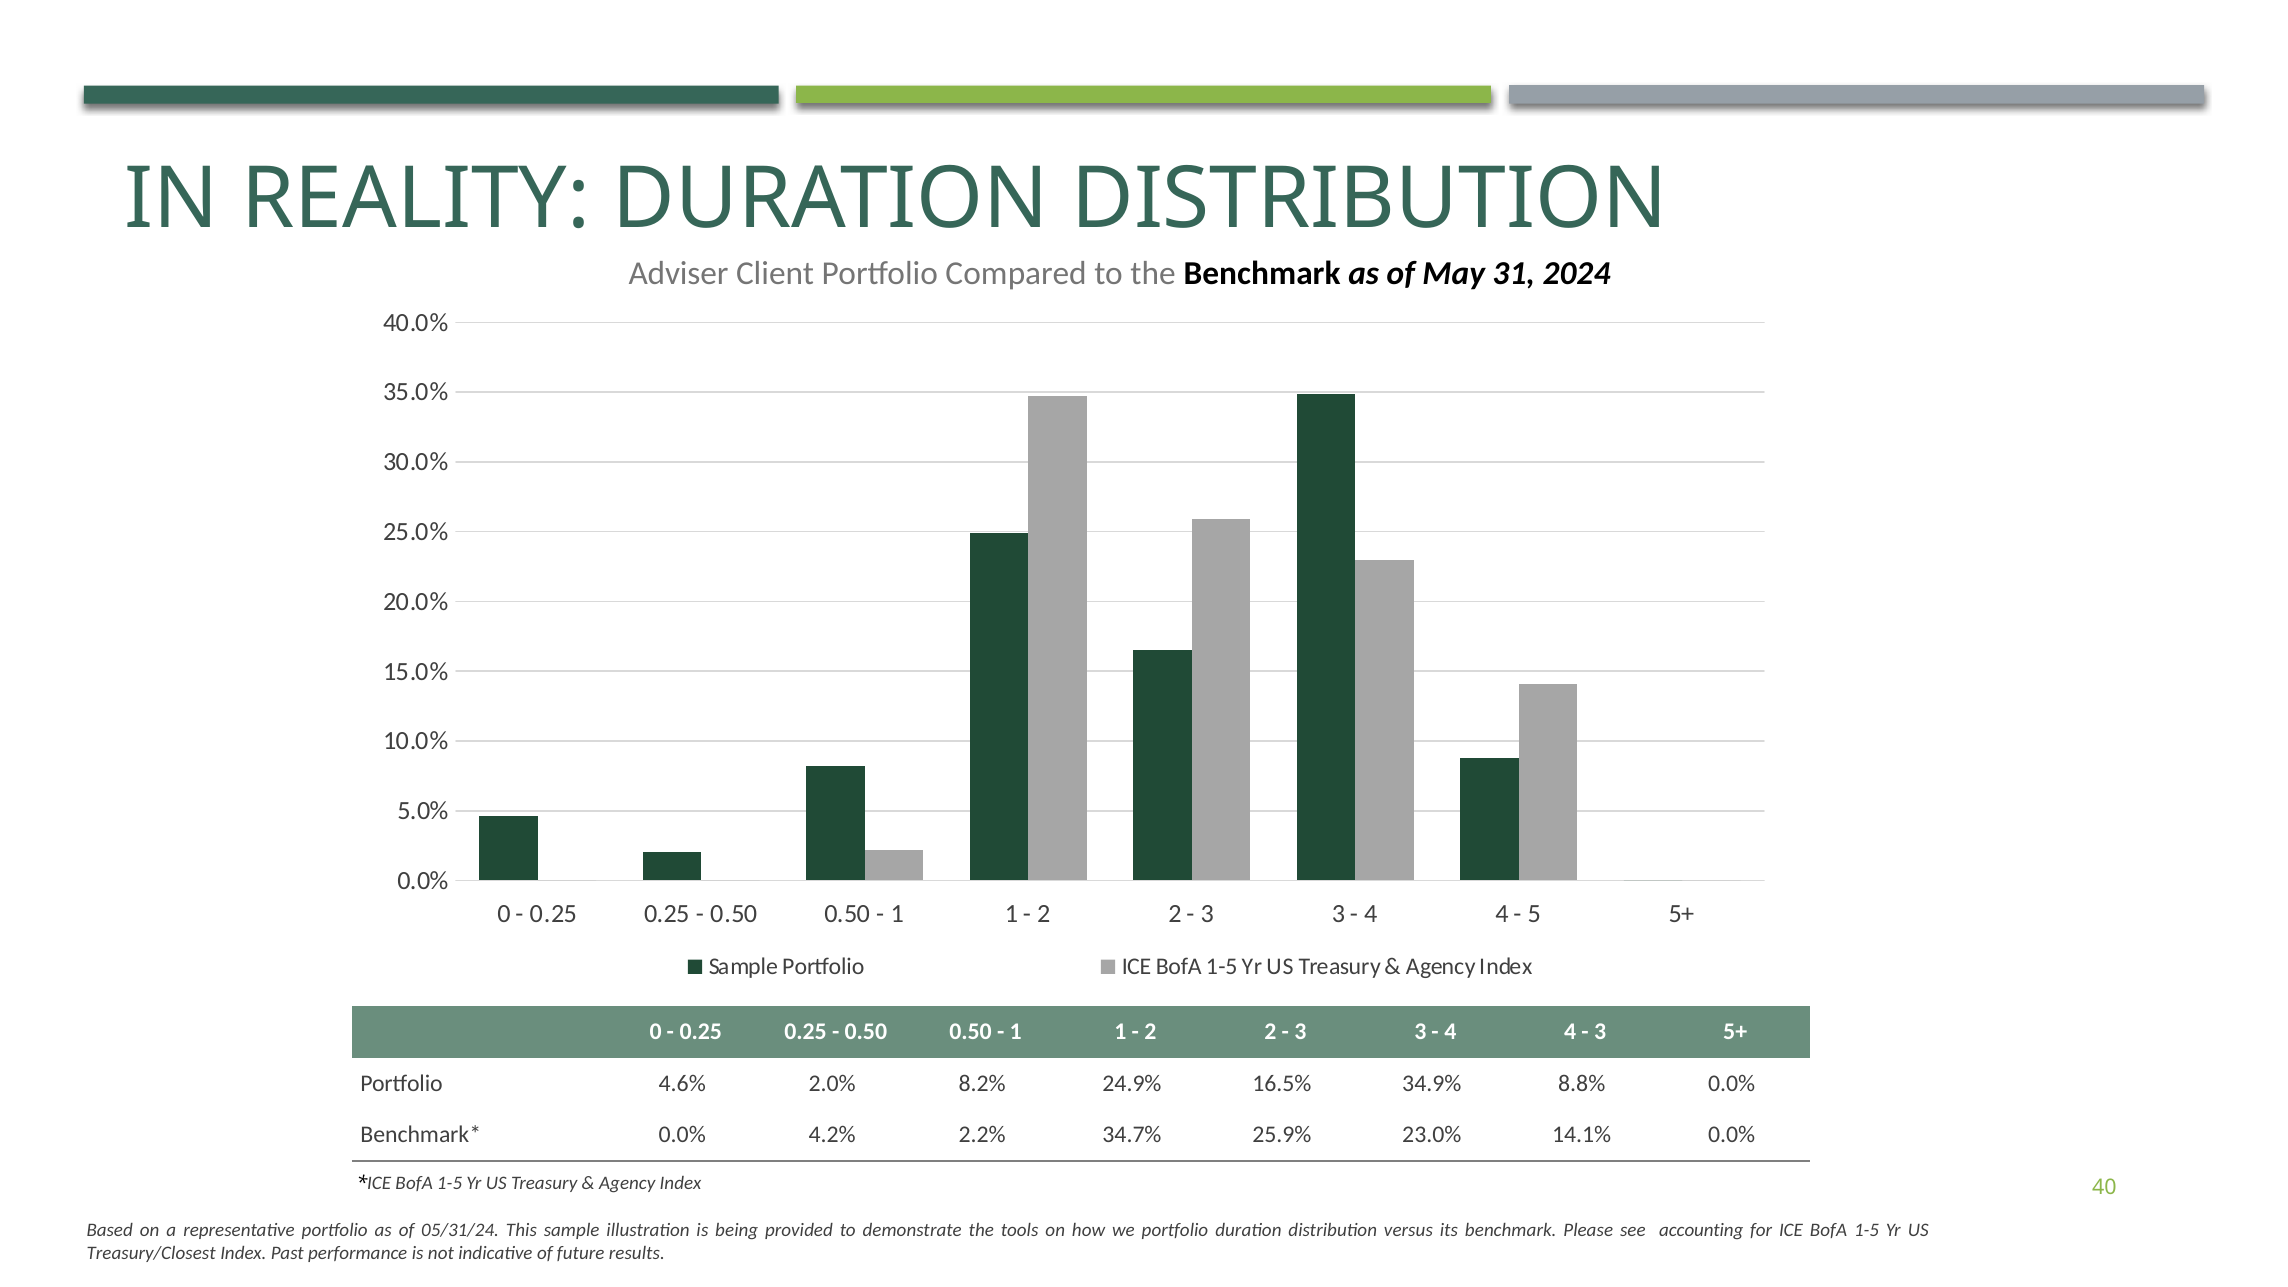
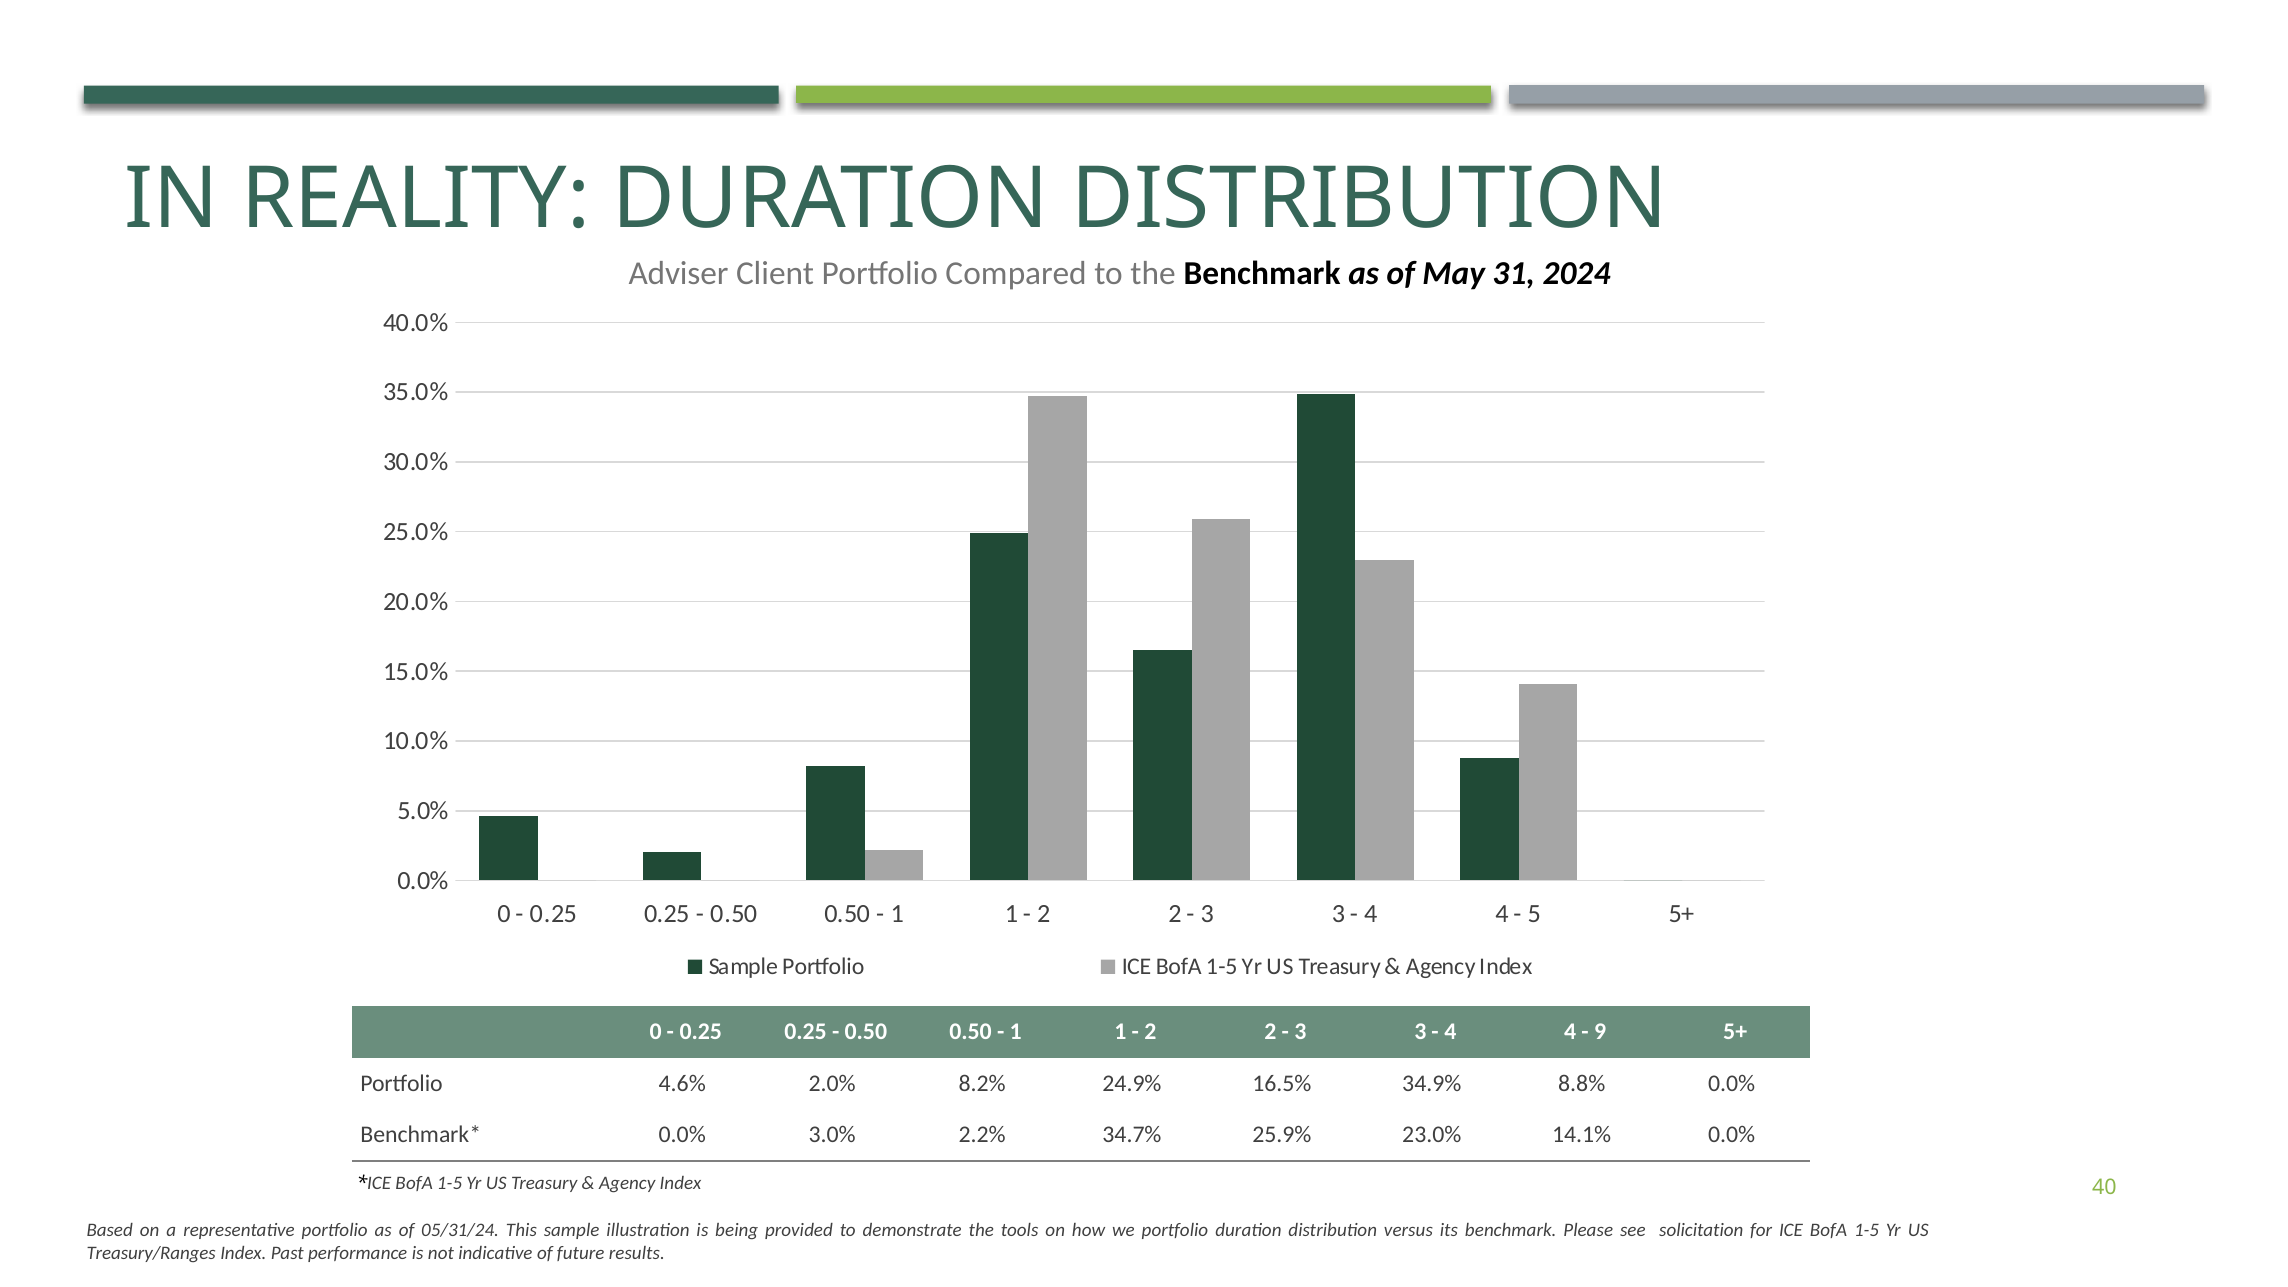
3 at (1600, 1032): 3 -> 9
4.2%: 4.2% -> 3.0%
accounting: accounting -> solicitation
Treasury/Closest: Treasury/Closest -> Treasury/Ranges
